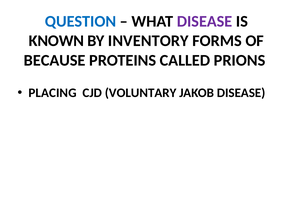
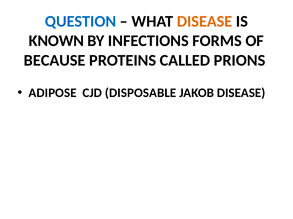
DISEASE at (205, 21) colour: purple -> orange
INVENTORY: INVENTORY -> INFECTIONS
PLACING: PLACING -> ADIPOSE
VOLUNTARY: VOLUNTARY -> DISPOSABLE
